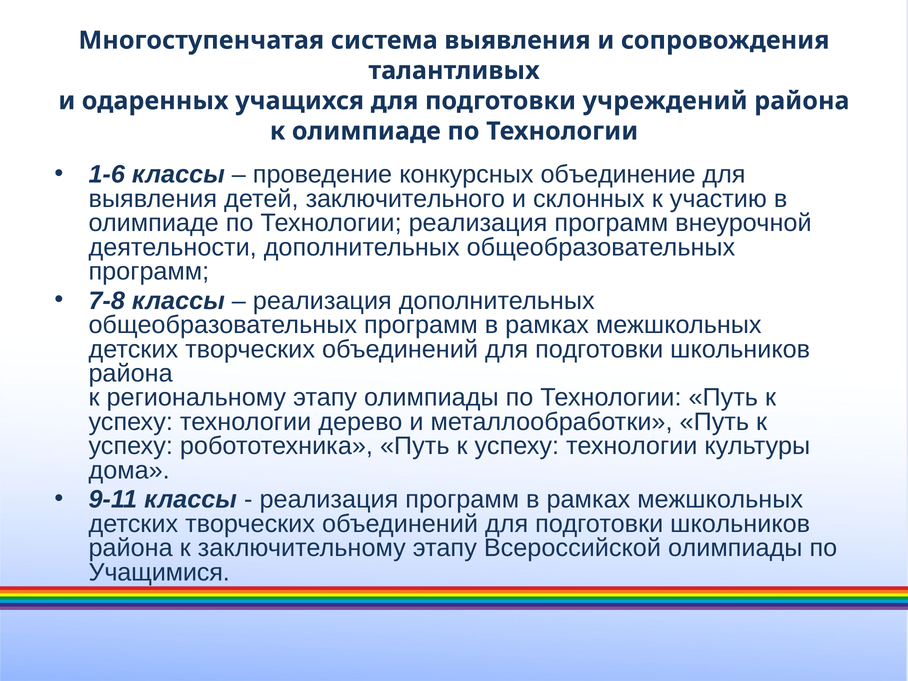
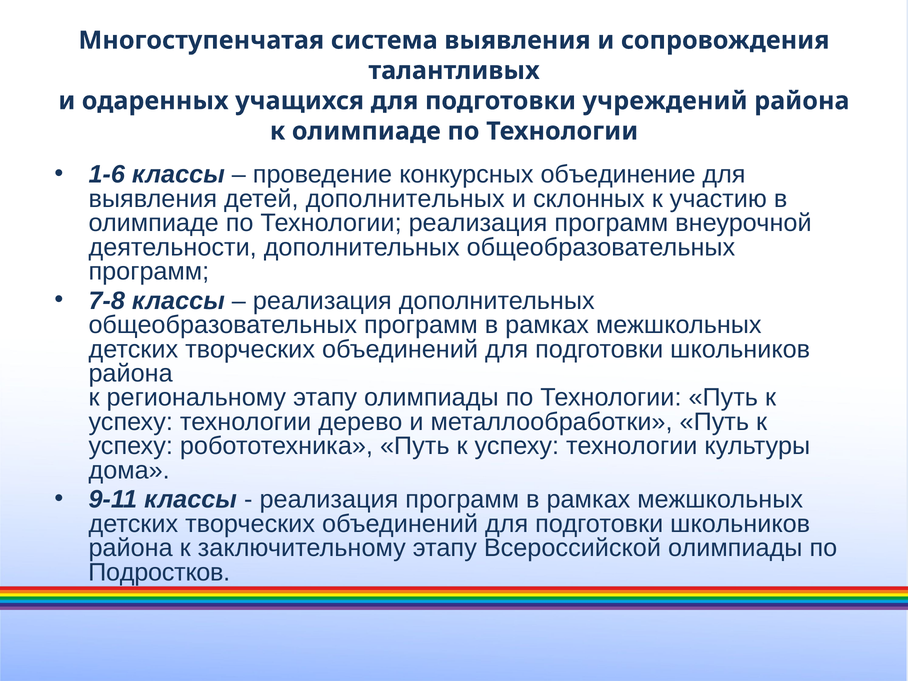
детей заключительного: заключительного -> дополнительных
Учащимися: Учащимися -> Подростков
